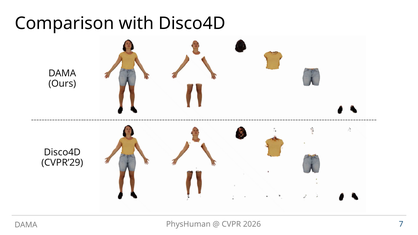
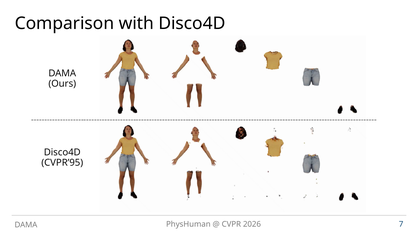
CVPR’29: CVPR’29 -> CVPR’95
